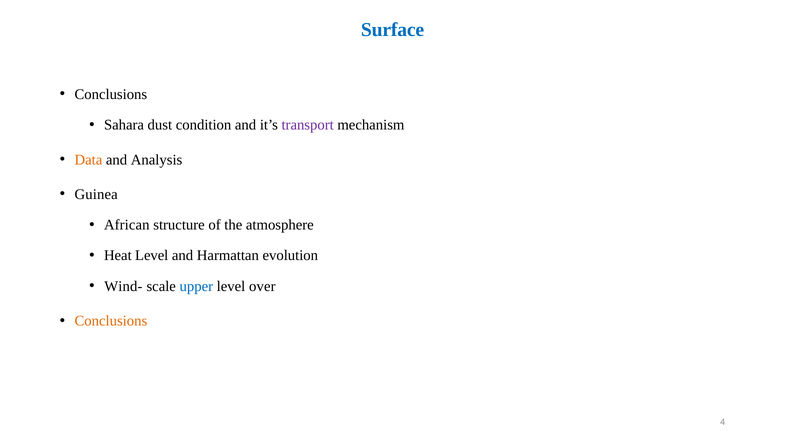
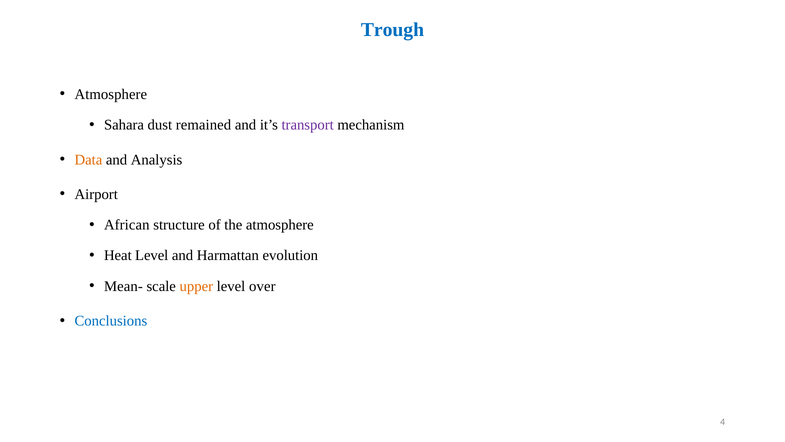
Surface: Surface -> Trough
Conclusions at (111, 94): Conclusions -> Atmosphere
condition: condition -> remained
Guinea: Guinea -> Airport
Wind-: Wind- -> Mean-
upper colour: blue -> orange
Conclusions at (111, 321) colour: orange -> blue
